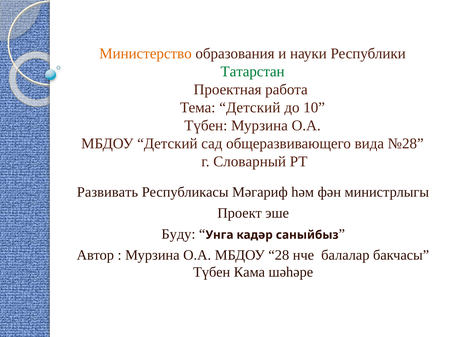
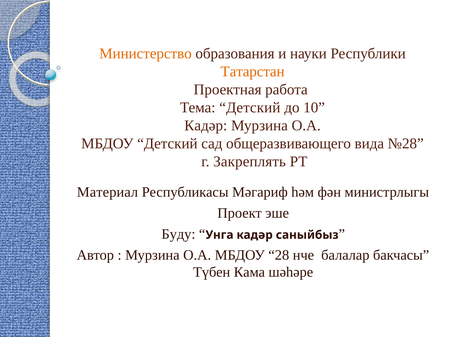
Татарстан colour: green -> orange
Түбен at (206, 126): Түбен -> Кадәр
Словарный: Словарный -> Закреплять
Развивать: Развивать -> Материал
